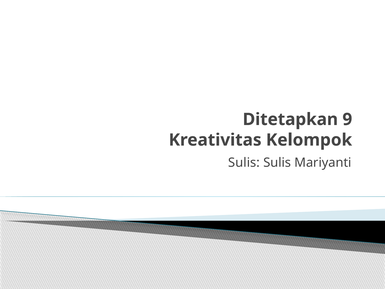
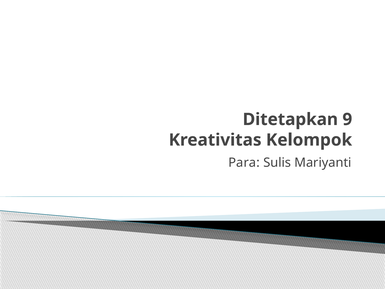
Sulis at (244, 163): Sulis -> Para
